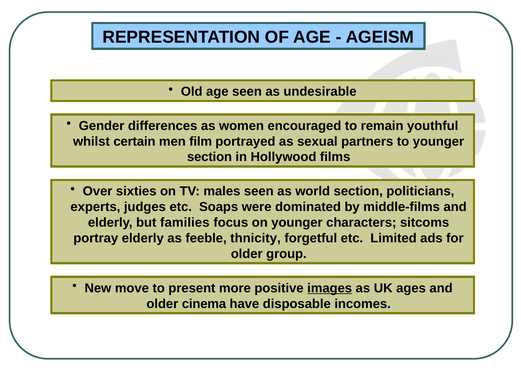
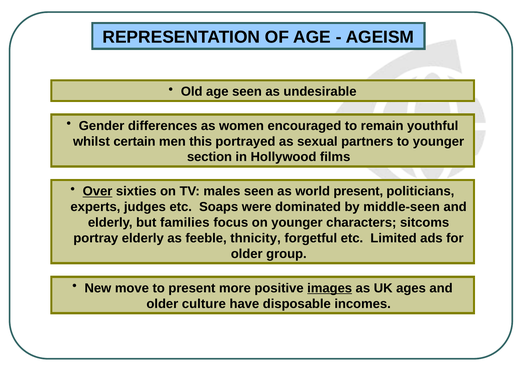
film: film -> this
Over underline: none -> present
world section: section -> present
middle-films: middle-films -> middle-seen
cinema: cinema -> culture
